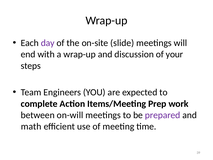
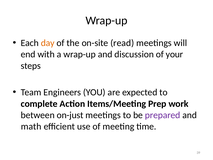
day colour: purple -> orange
slide: slide -> read
on-will: on-will -> on-just
